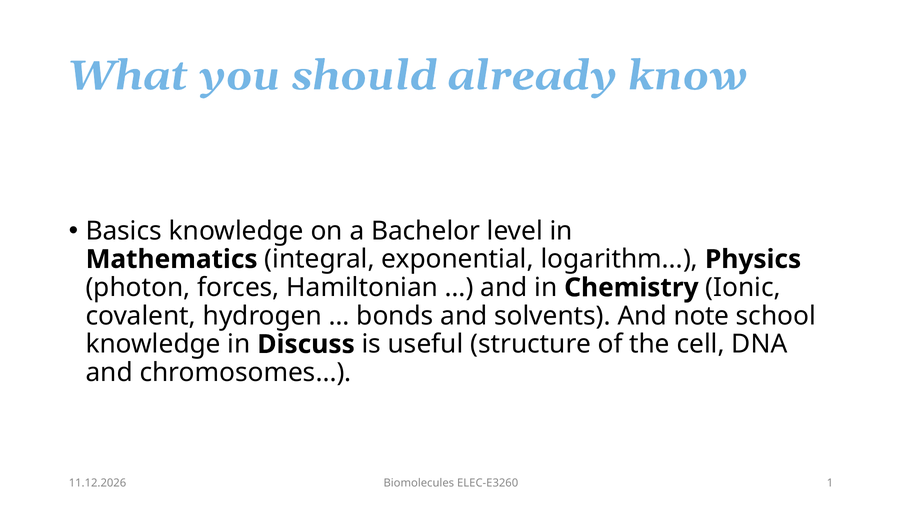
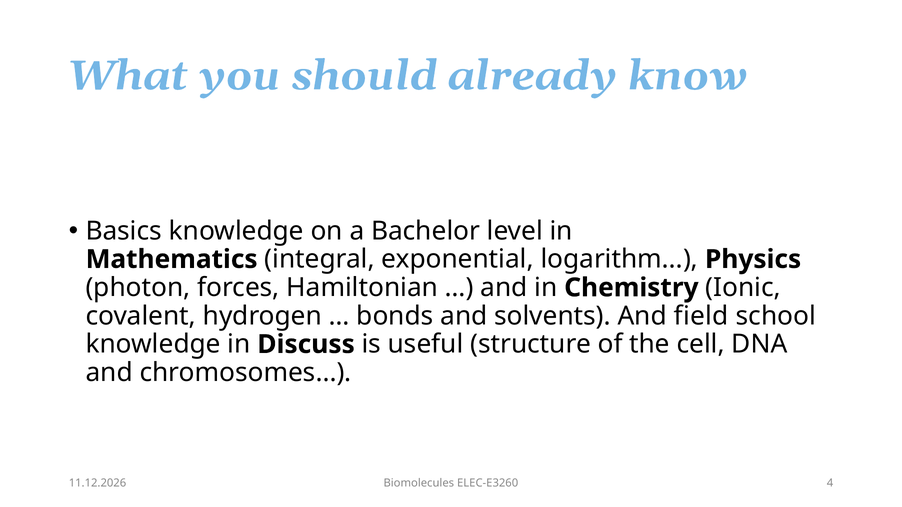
note: note -> field
1: 1 -> 4
